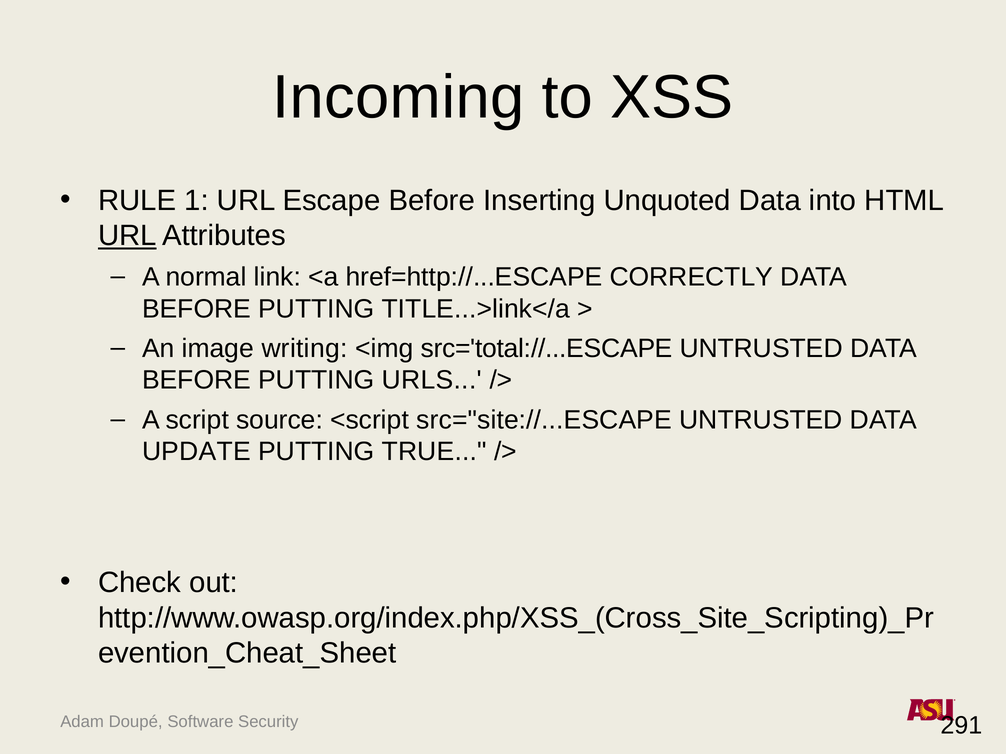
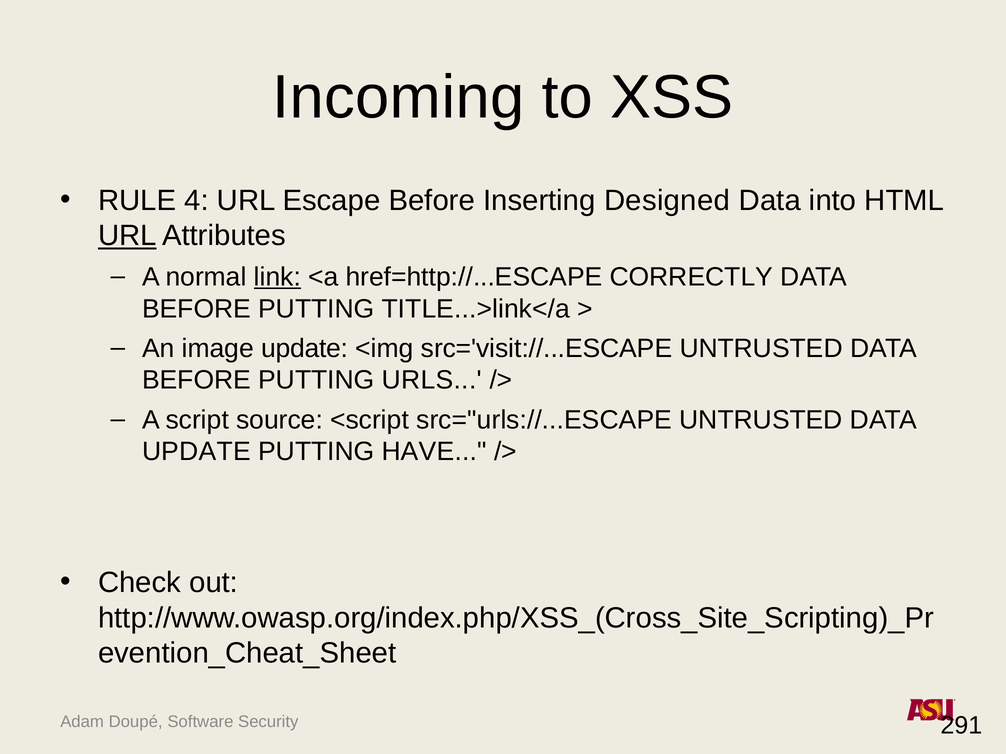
1: 1 -> 4
Unquoted: Unquoted -> Designed
link underline: none -> present
image writing: writing -> update
src='total://...ESCAPE: src='total://...ESCAPE -> src='visit://...ESCAPE
src="site://...ESCAPE: src="site://...ESCAPE -> src="urls://...ESCAPE
TRUE: TRUE -> HAVE
